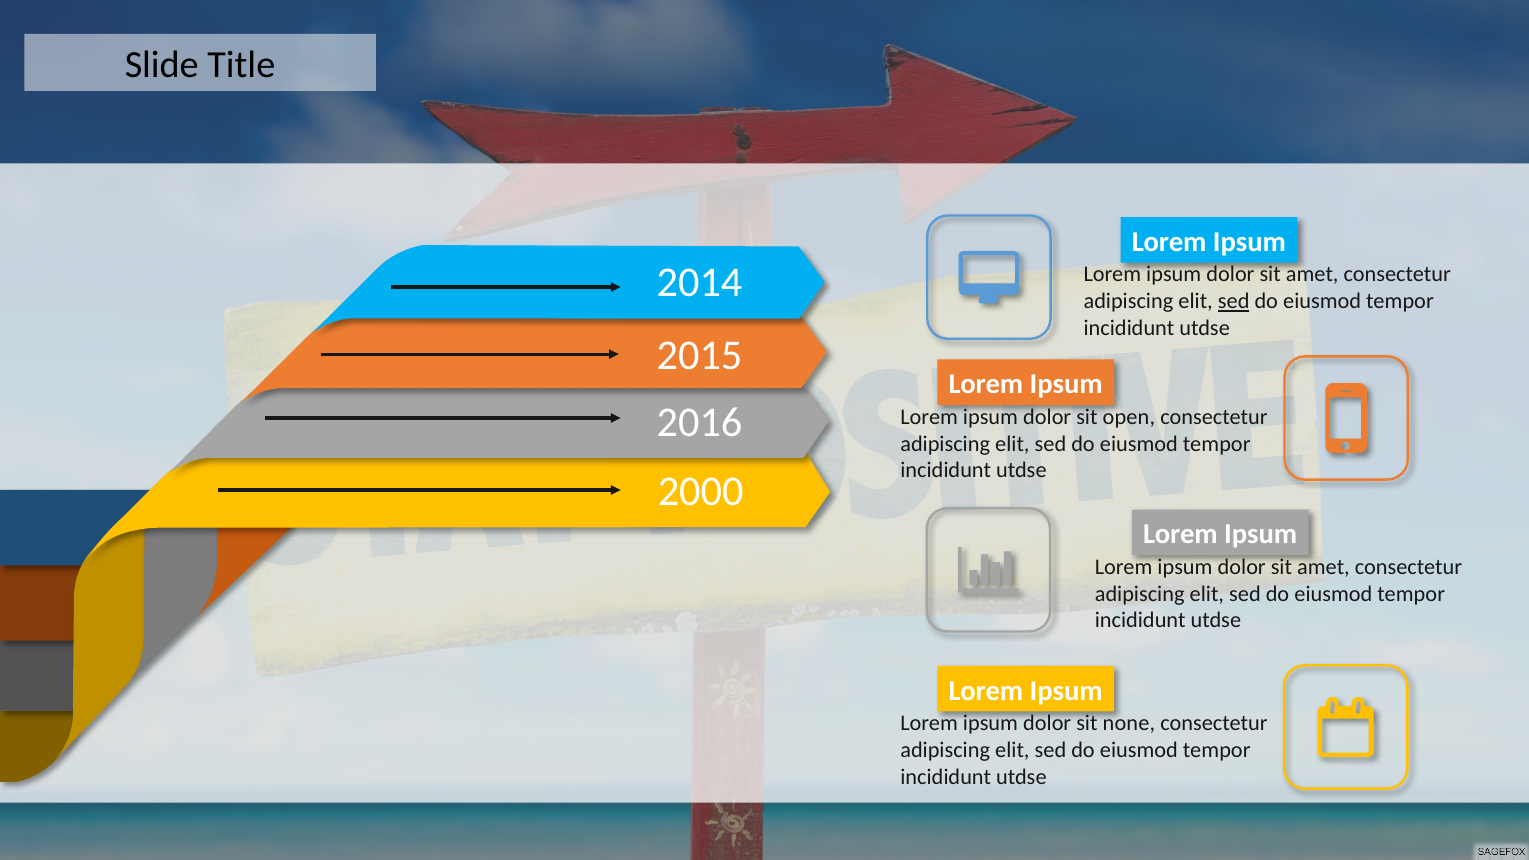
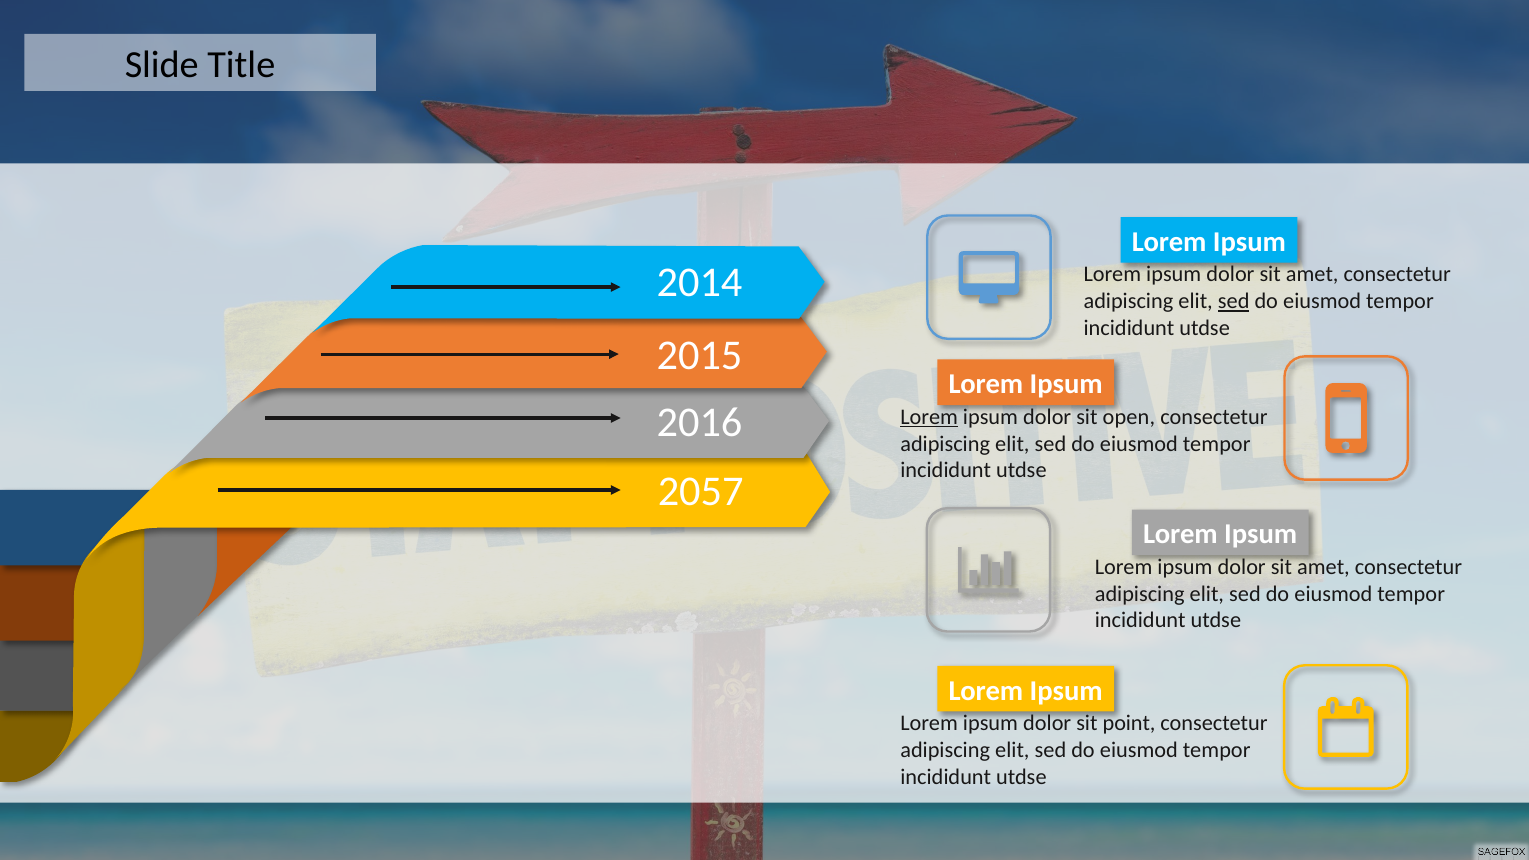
Lorem at (929, 417) underline: none -> present
2000: 2000 -> 2057
none: none -> point
